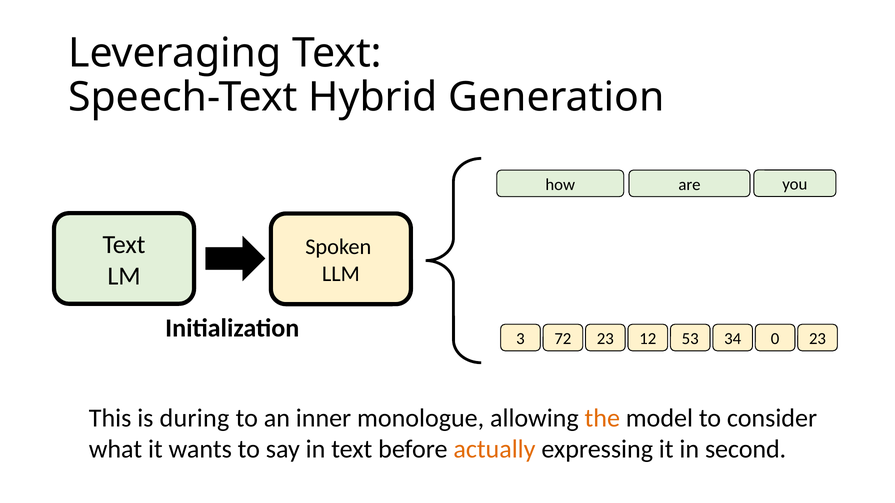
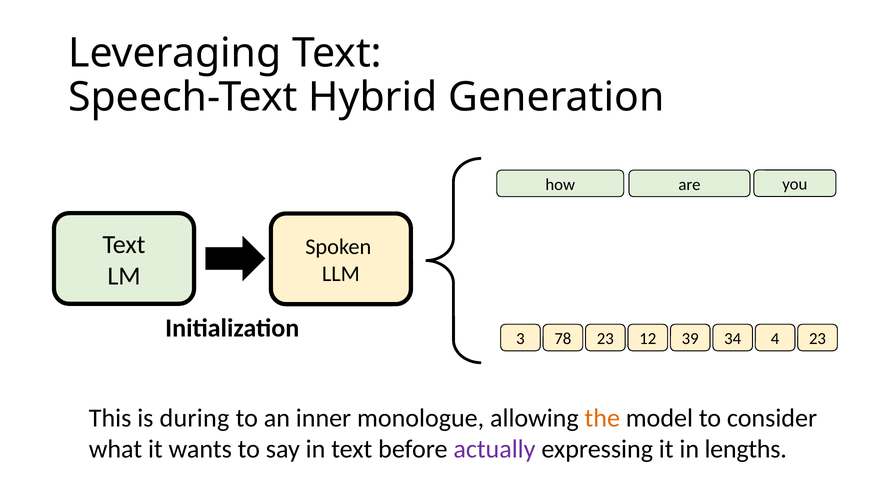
72: 72 -> 78
53: 53 -> 39
0: 0 -> 4
actually colour: orange -> purple
second: second -> lengths
